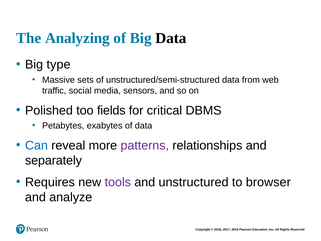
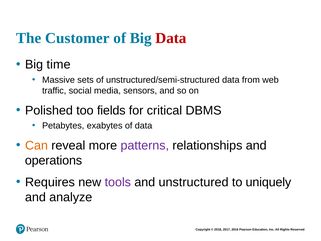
Analyzing: Analyzing -> Customer
Data at (171, 38) colour: black -> red
type: type -> time
Can colour: blue -> orange
separately: separately -> operations
browser: browser -> uniquely
